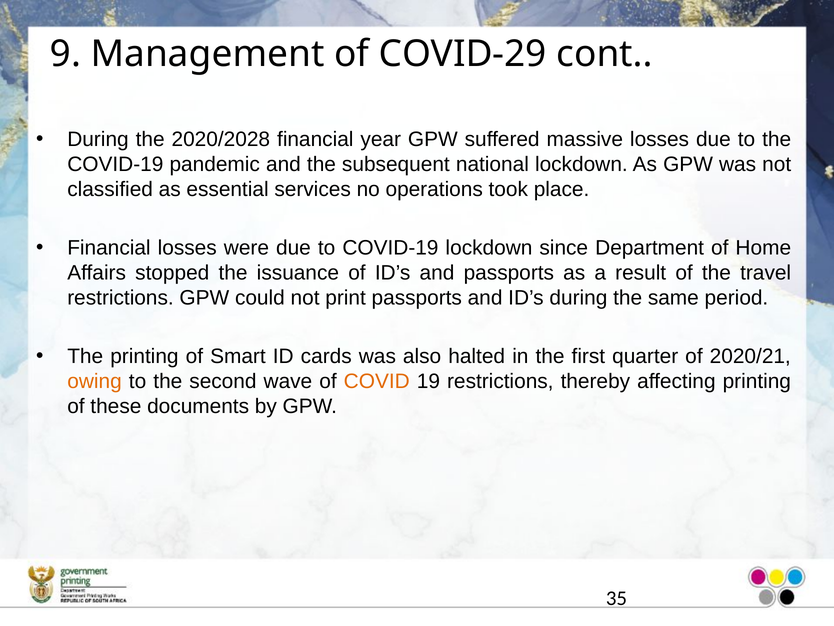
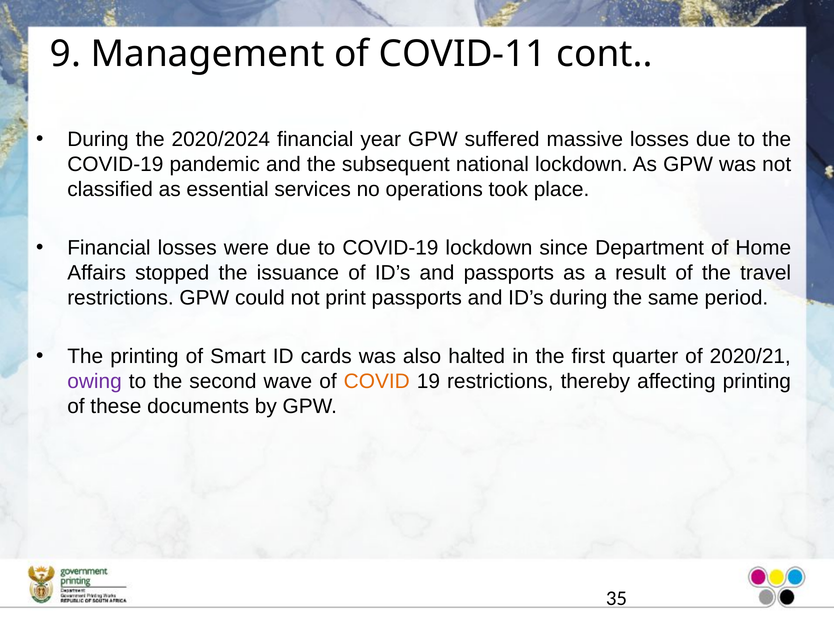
COVID-29: COVID-29 -> COVID-11
2020/2028: 2020/2028 -> 2020/2024
owing colour: orange -> purple
